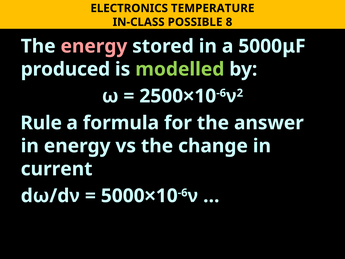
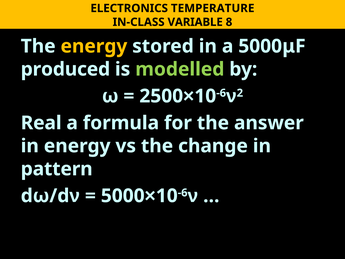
POSSIBLE: POSSIBLE -> VARIABLE
energy at (94, 46) colour: pink -> yellow
Rule: Rule -> Real
current: current -> pattern
